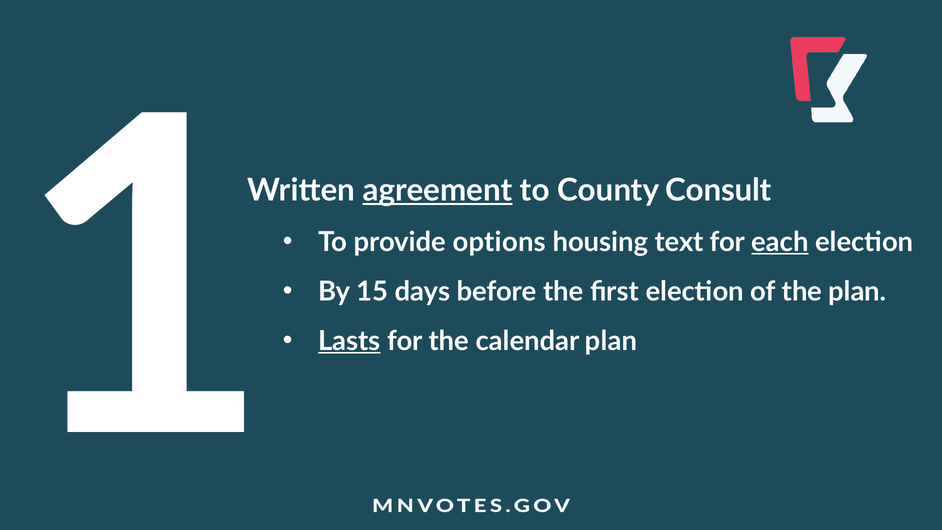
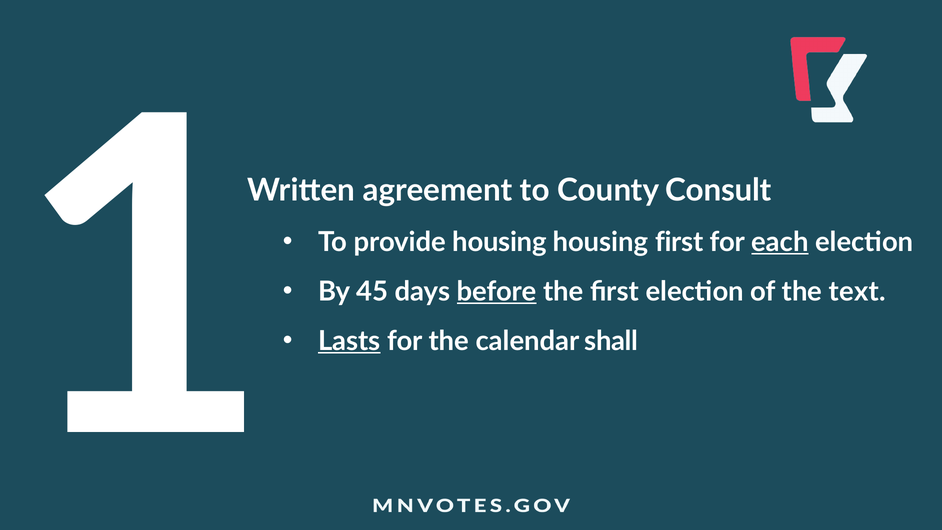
agreement underline: present -> none
provide options: options -> housing
housing text: text -> first
15: 15 -> 45
before underline: none -> present
the plan: plan -> text
calendar plan: plan -> shall
